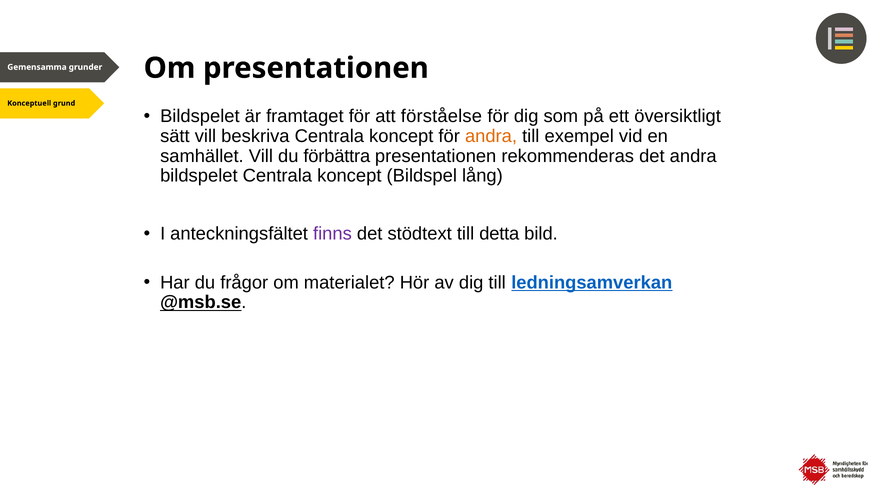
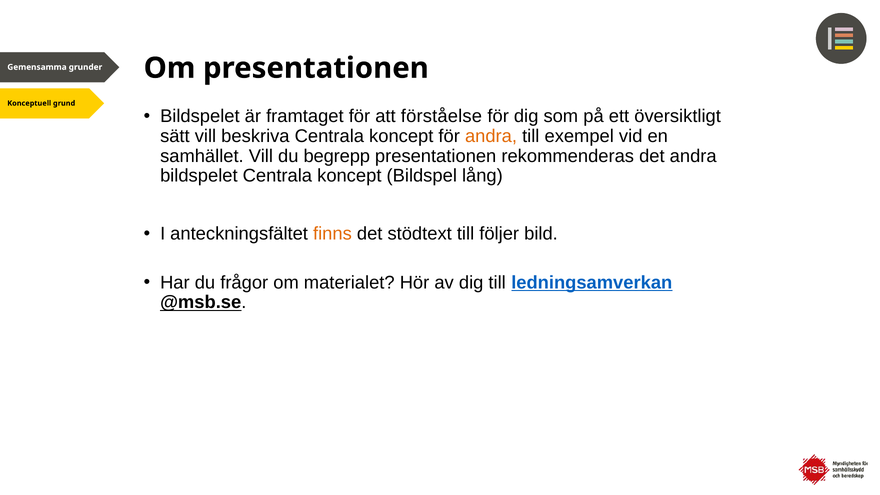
förbättra: förbättra -> begrepp
finns colour: purple -> orange
detta: detta -> följer
